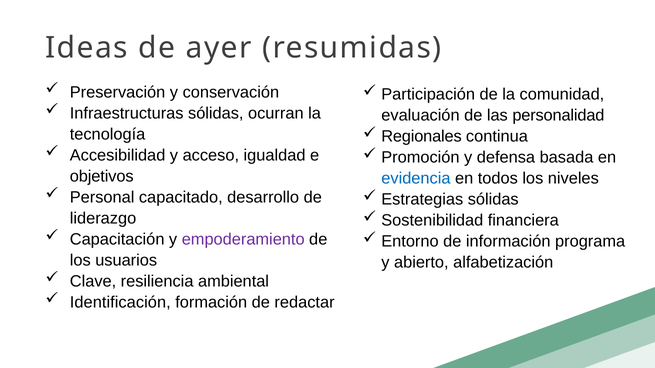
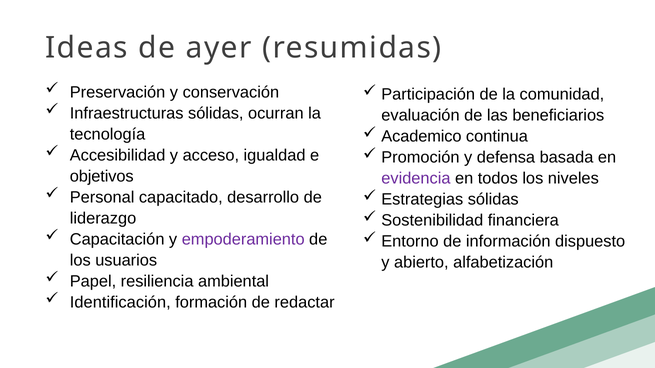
personalidad: personalidad -> beneficiarios
Regionales: Regionales -> Academico
evidencia colour: blue -> purple
programa: programa -> dispuesto
Clave: Clave -> Papel
